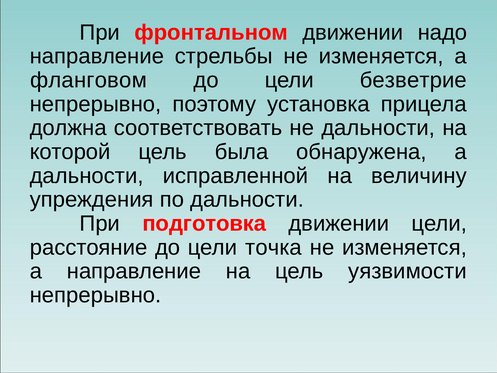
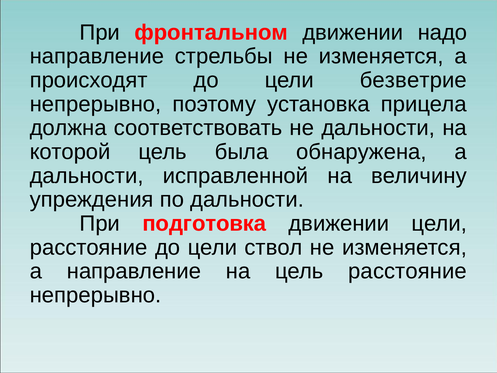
фланговом: фланговом -> происходят
точка: точка -> ствол
цель уязвимости: уязвимости -> расстояние
